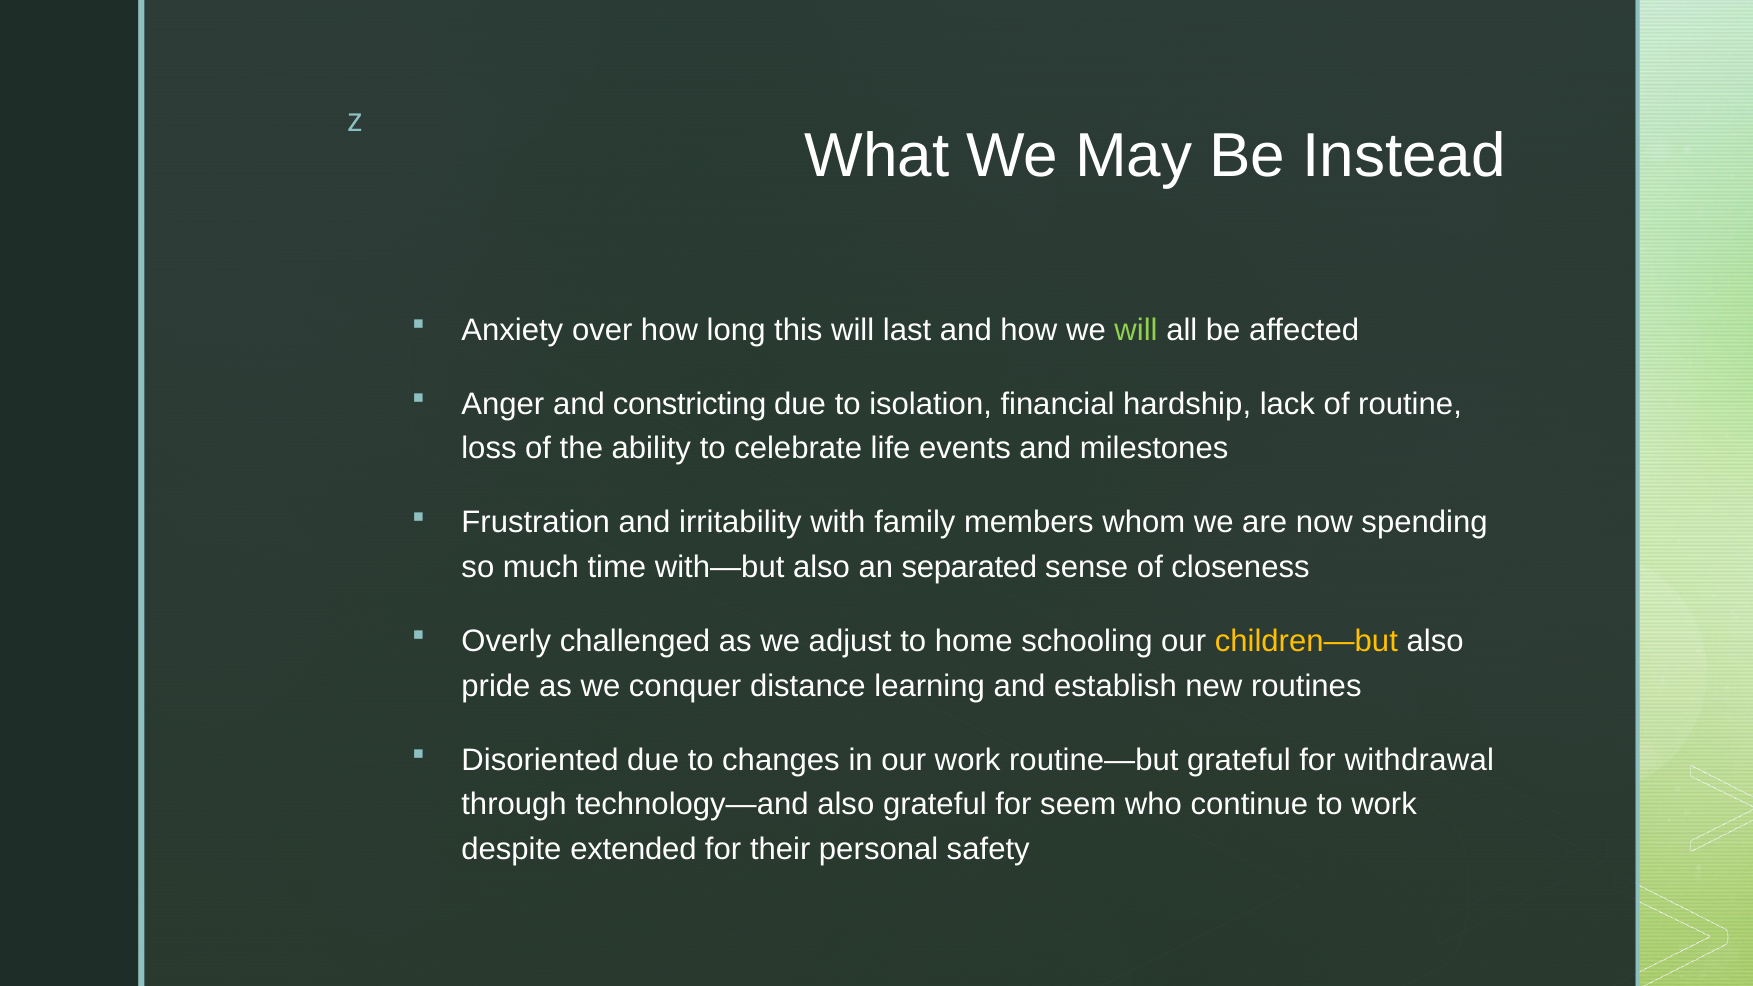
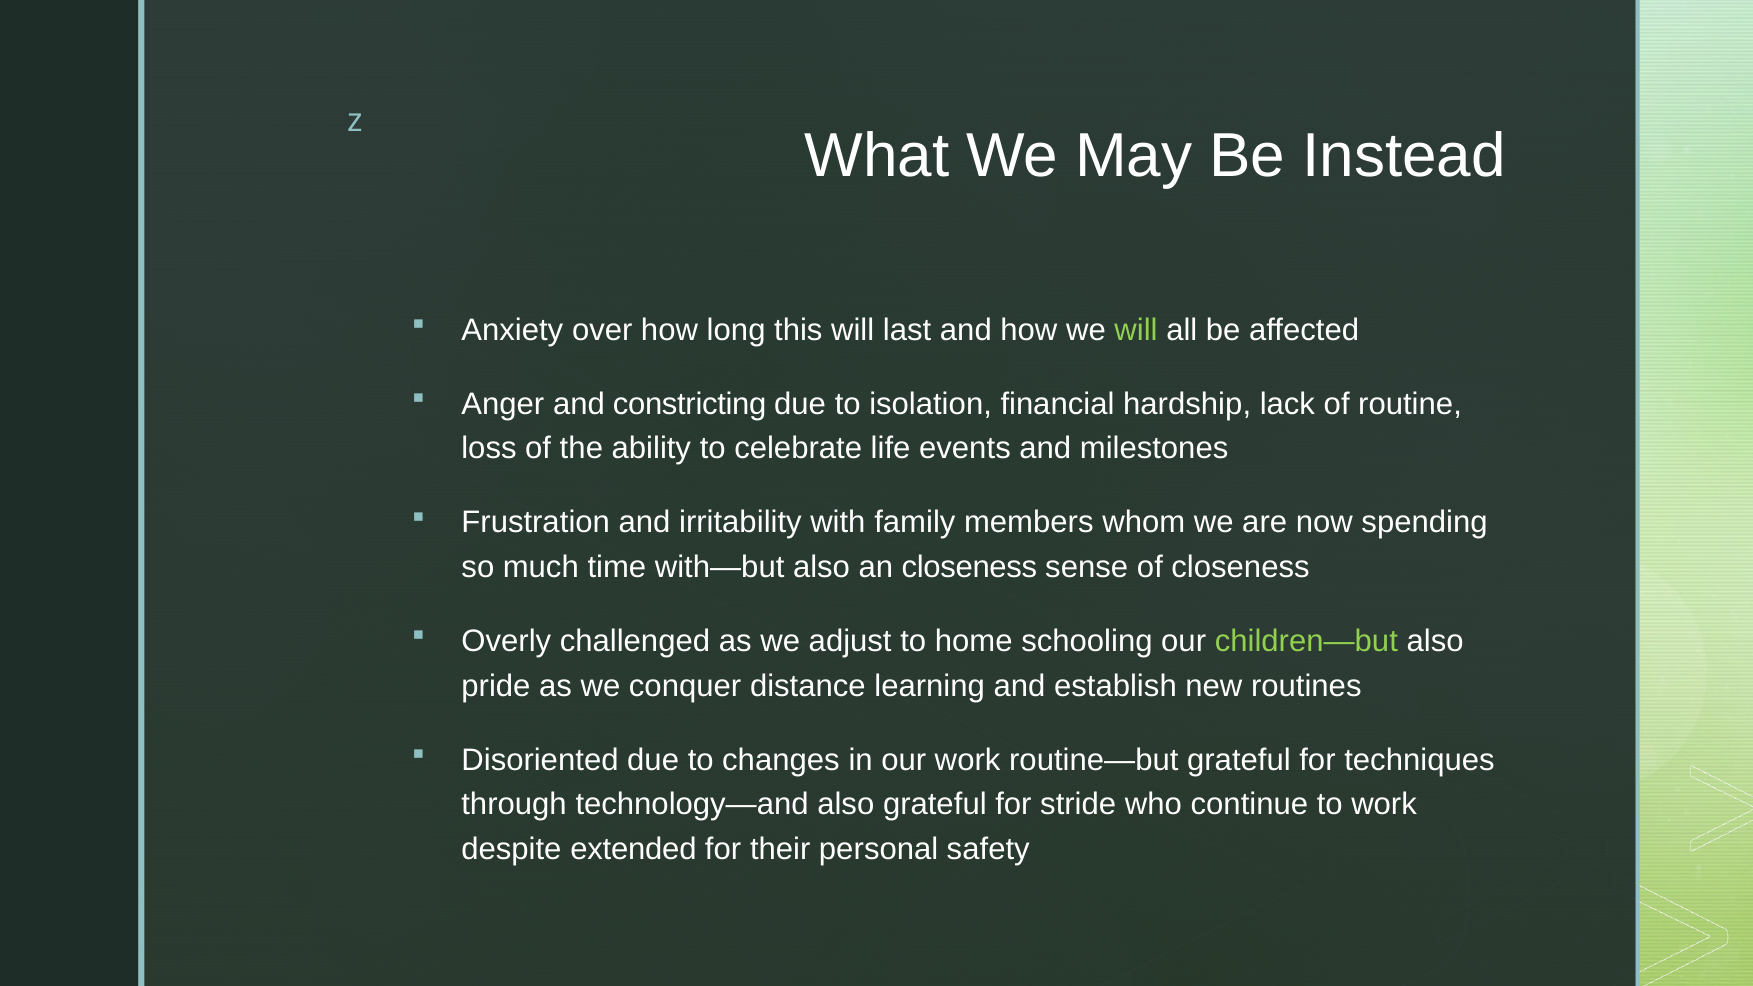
an separated: separated -> closeness
children—but colour: yellow -> light green
withdrawal: withdrawal -> techniques
seem: seem -> stride
